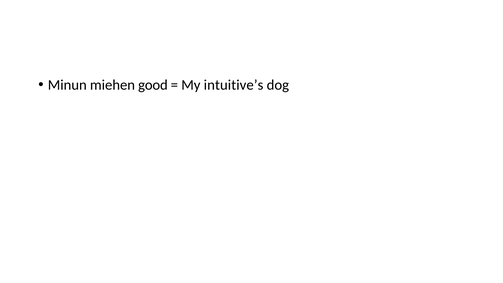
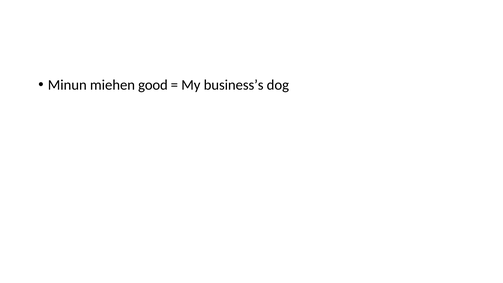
intuitive’s: intuitive’s -> business’s
